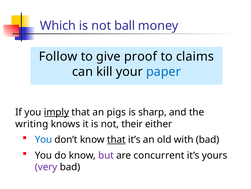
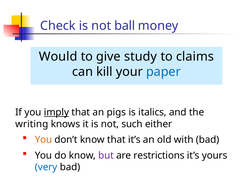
Which: Which -> Check
Follow: Follow -> Would
proof: proof -> study
sharp: sharp -> italics
their: their -> such
You at (44, 139) colour: blue -> orange
that at (116, 139) underline: present -> none
concurrent: concurrent -> restrictions
very colour: purple -> blue
